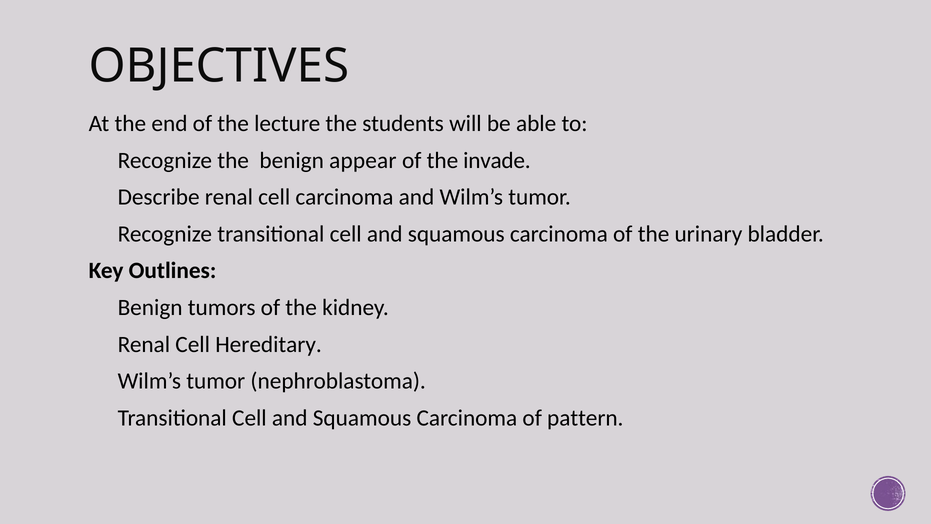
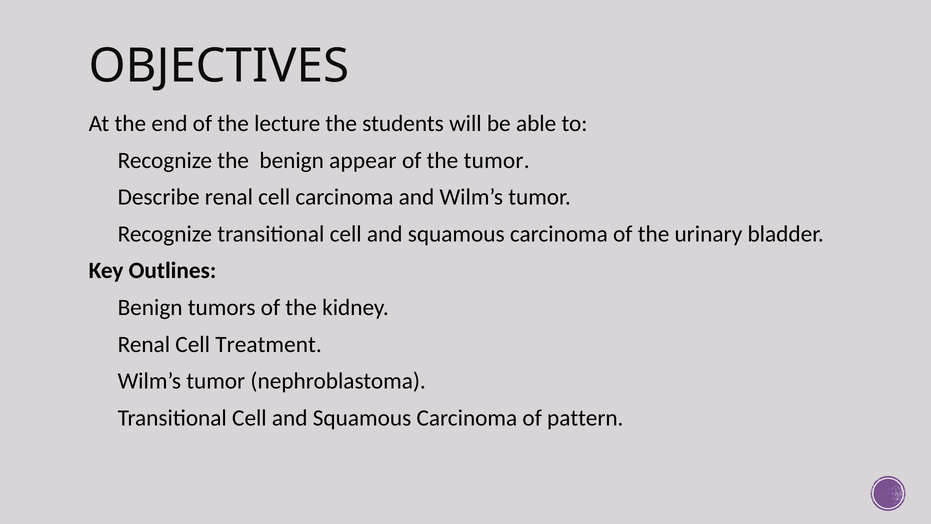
the invade: invade -> tumor
Hereditary: Hereditary -> Treatment
